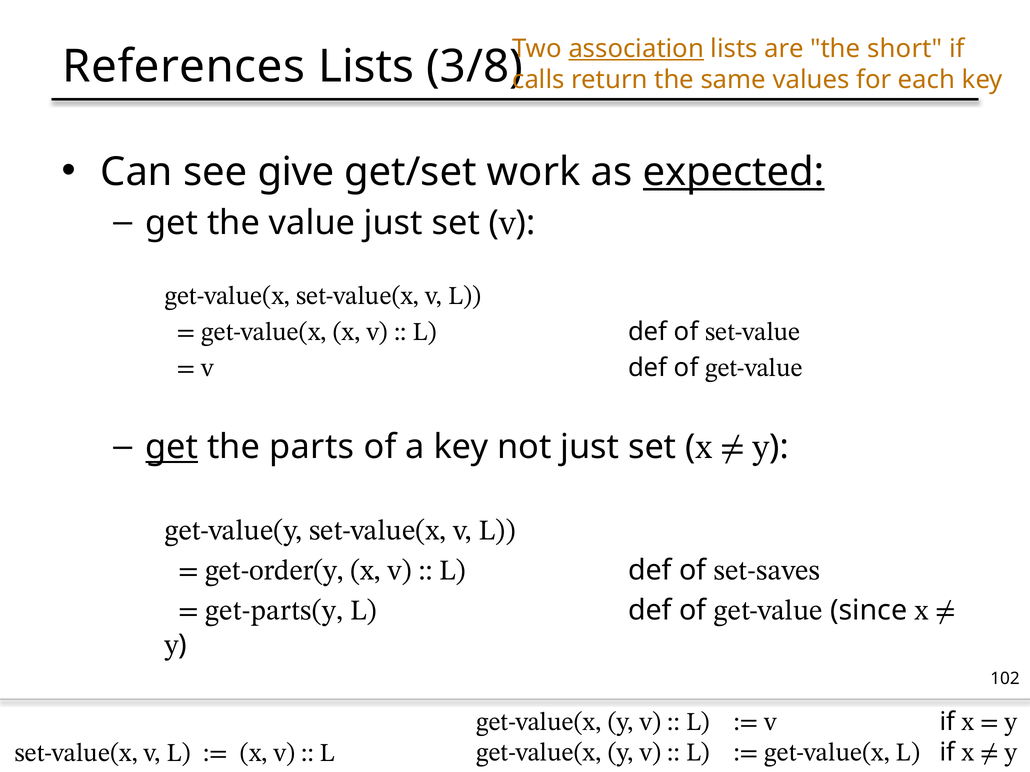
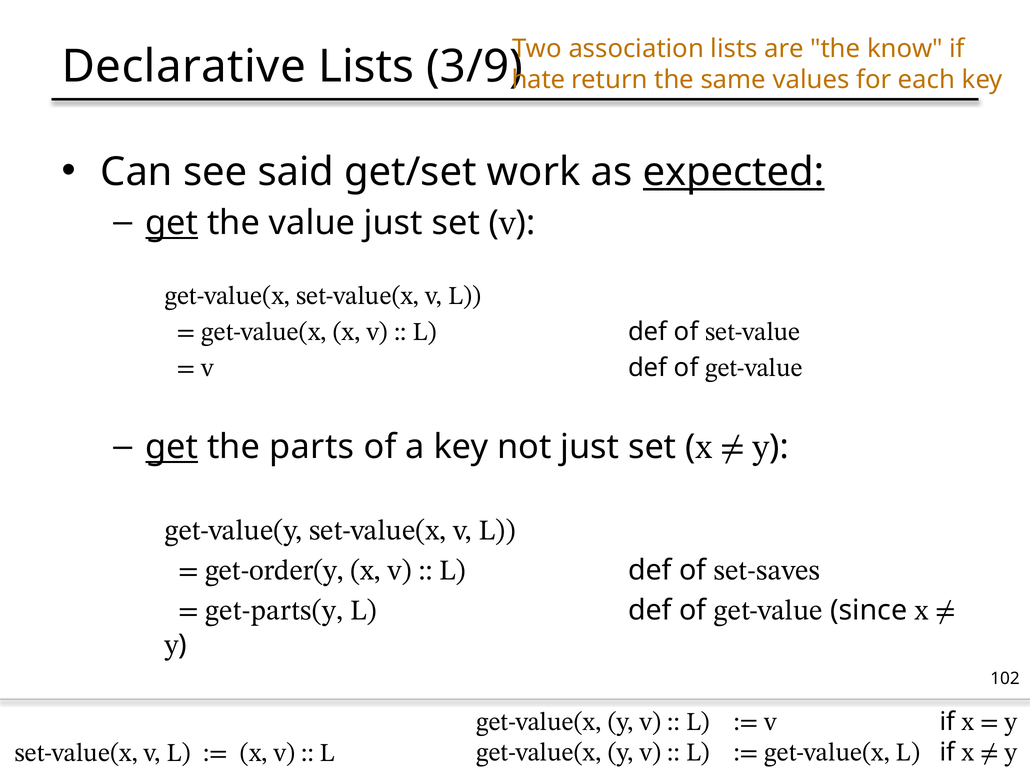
association underline: present -> none
short: short -> know
References: References -> Declarative
3/8: 3/8 -> 3/9
calls: calls -> hate
give: give -> said
get at (172, 223) underline: none -> present
